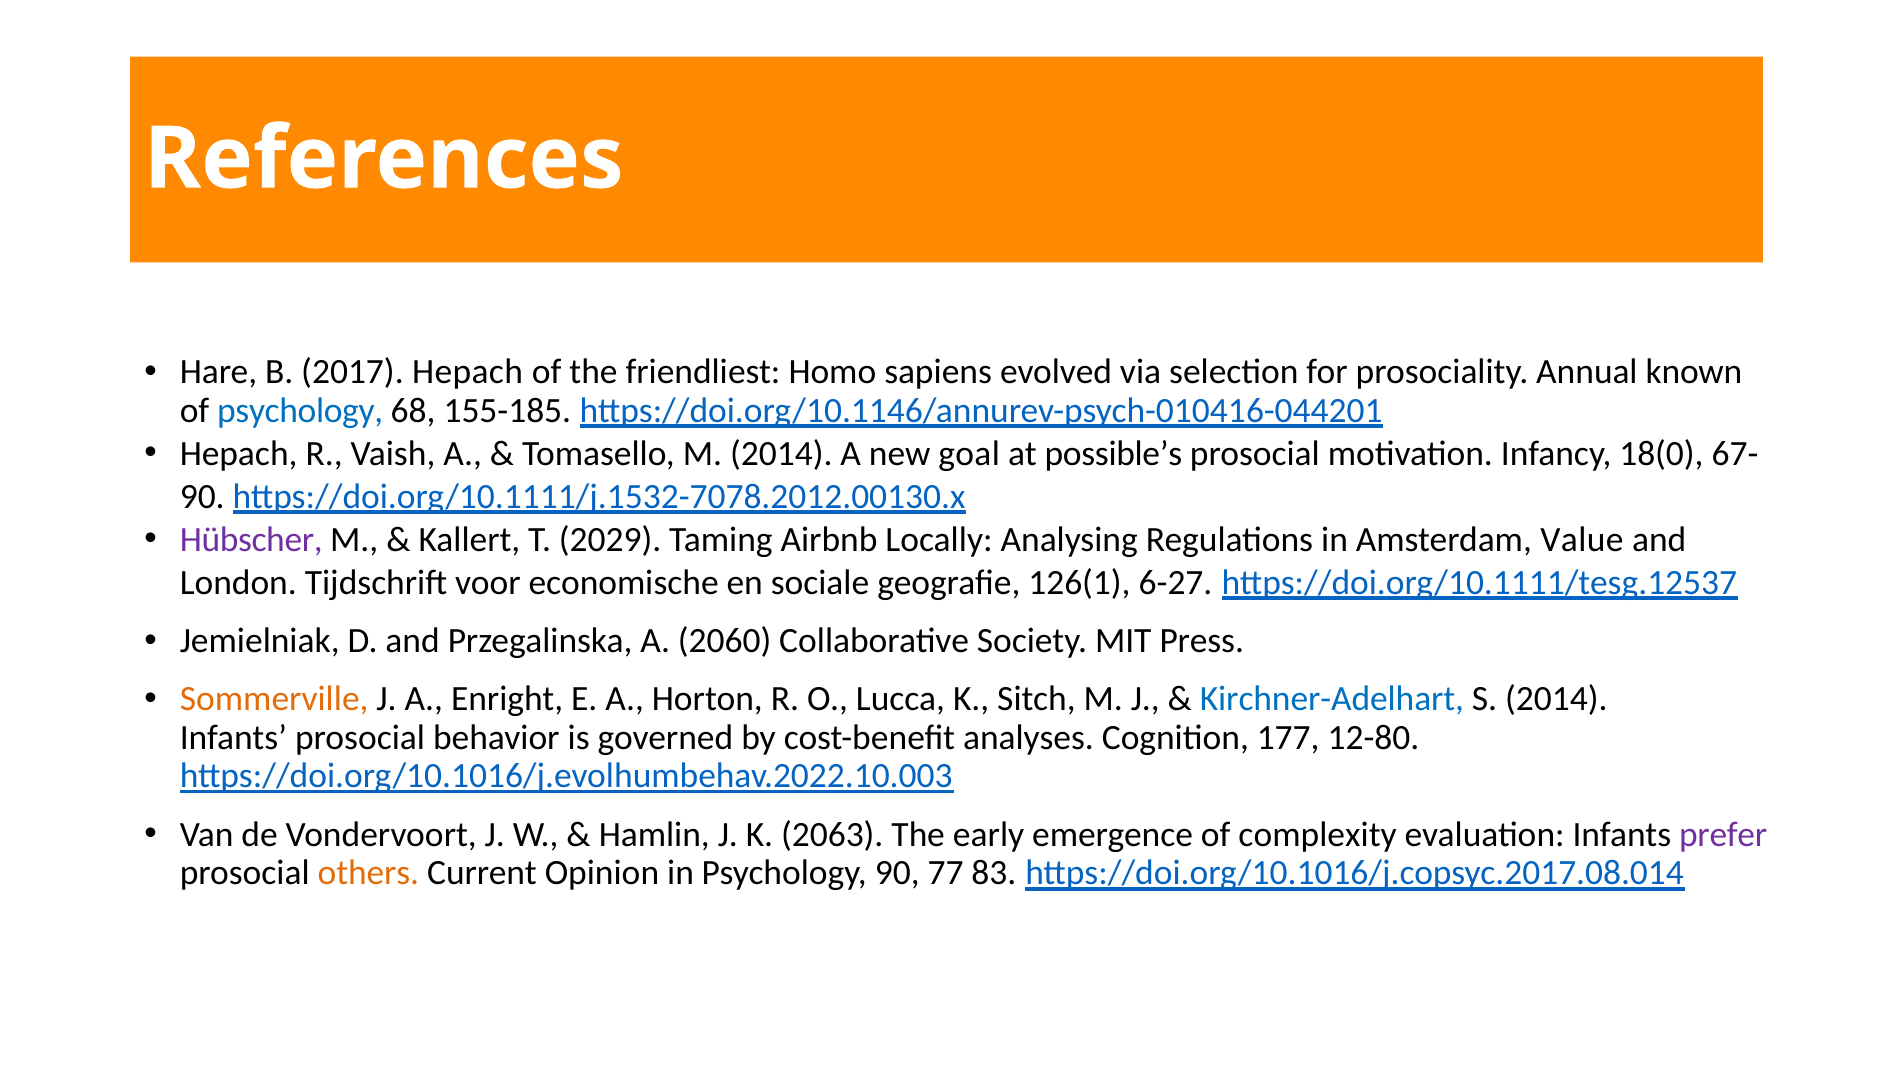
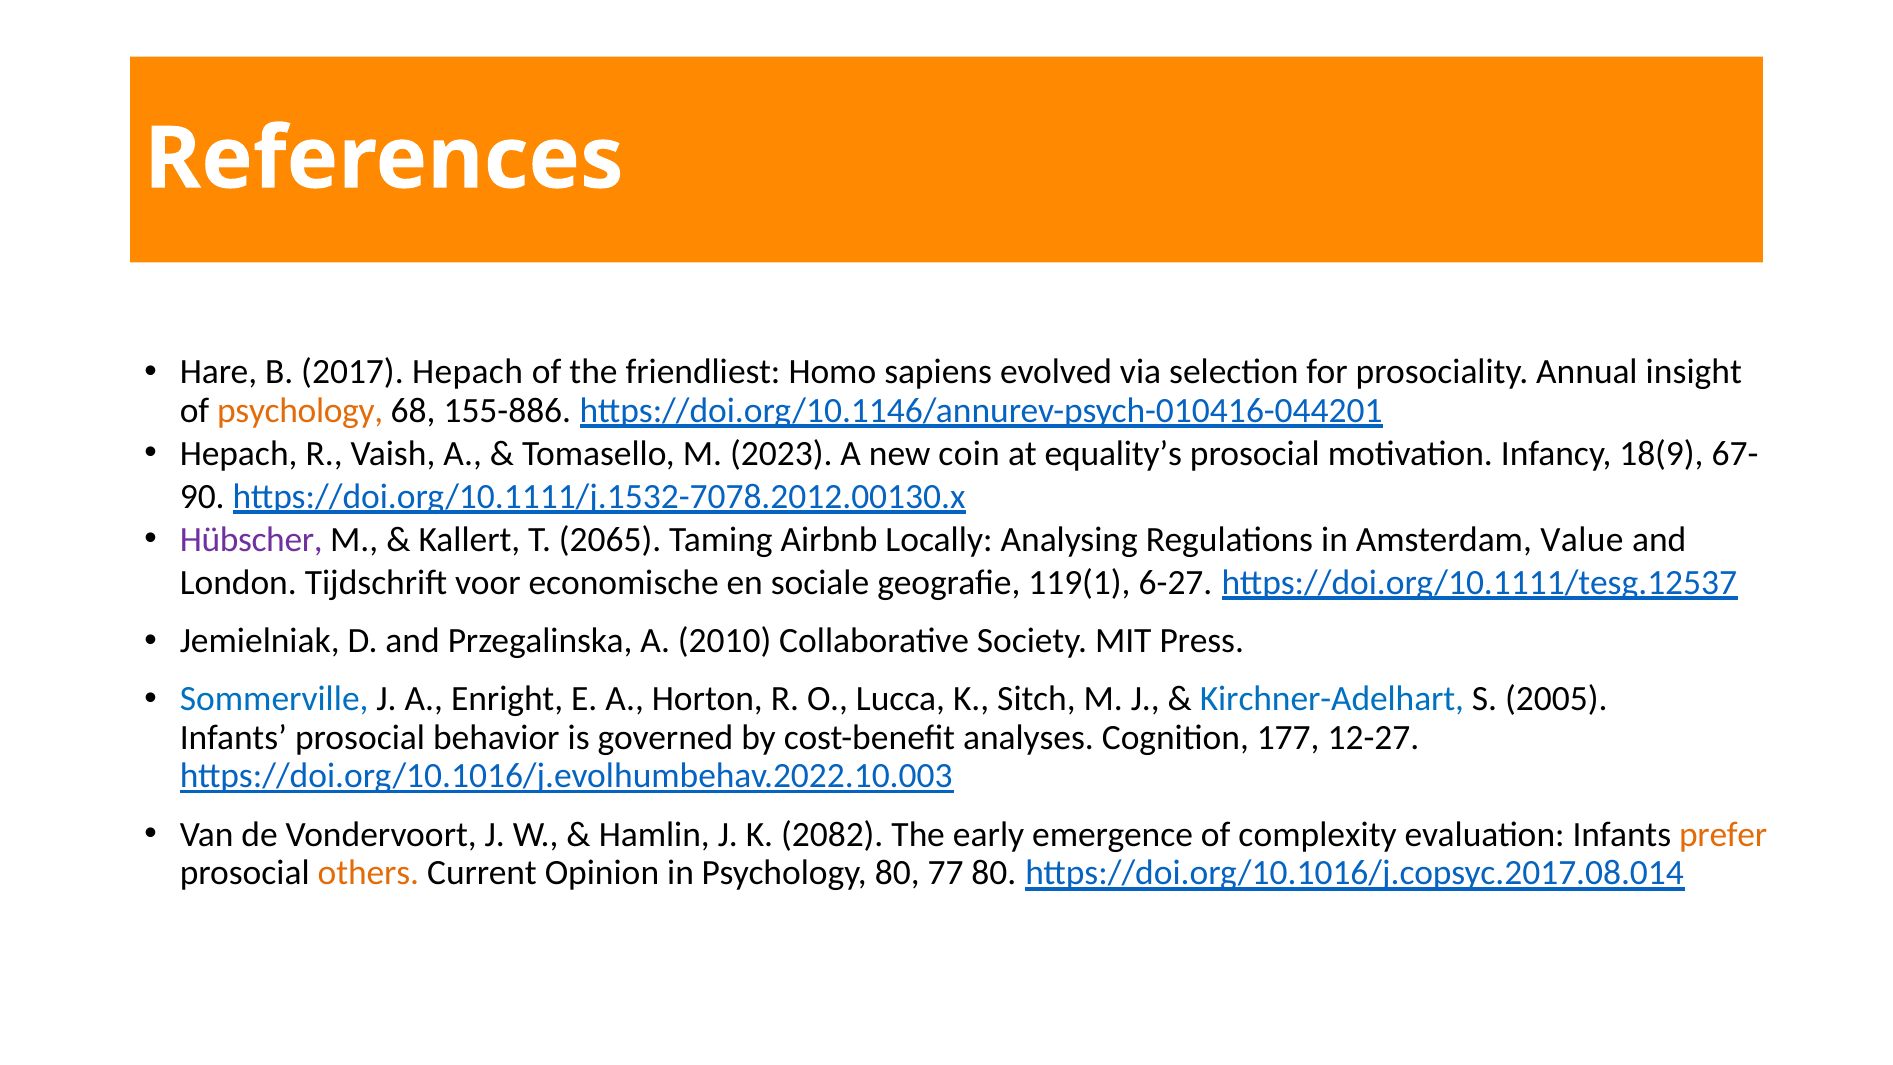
known: known -> insight
psychology at (300, 411) colour: blue -> orange
155-185: 155-185 -> 155-886
M 2014: 2014 -> 2023
goal: goal -> coin
possible’s: possible’s -> equality’s
18(0: 18(0 -> 18(9
2029: 2029 -> 2065
126(1: 126(1 -> 119(1
2060: 2060 -> 2010
Sommerville colour: orange -> blue
S 2014: 2014 -> 2005
12-80: 12-80 -> 12-27
2063: 2063 -> 2082
prefer colour: purple -> orange
Psychology 90: 90 -> 80
77 83: 83 -> 80
